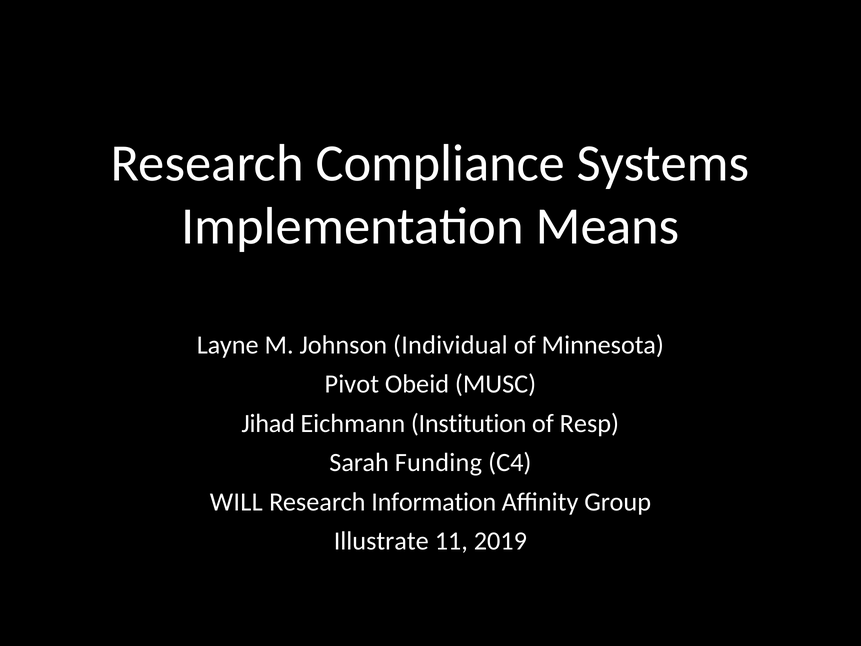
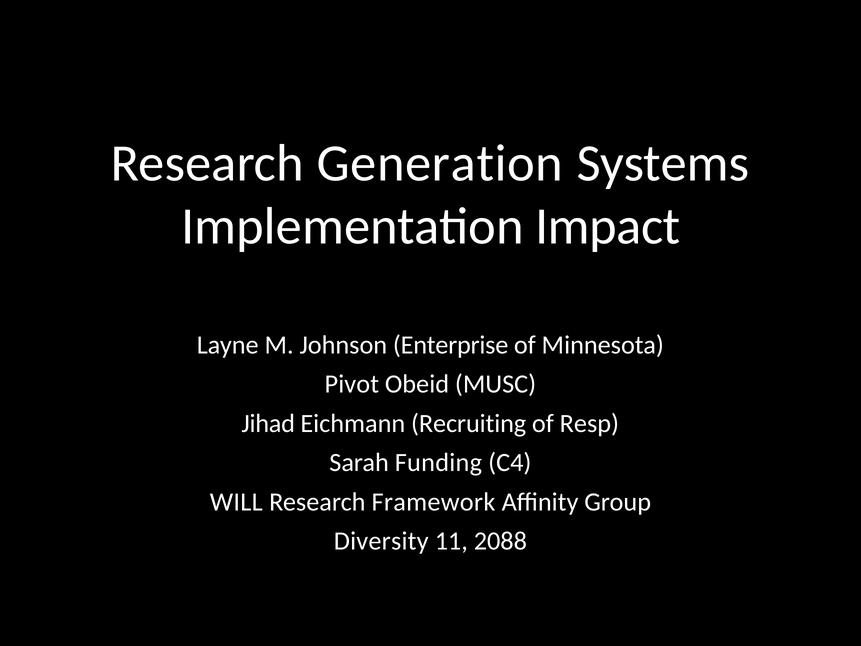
Compliance: Compliance -> Generation
Means: Means -> Impact
Individual: Individual -> Enterprise
Institution: Institution -> Recruiting
Information: Information -> Framework
Illustrate: Illustrate -> Diversity
2019: 2019 -> 2088
